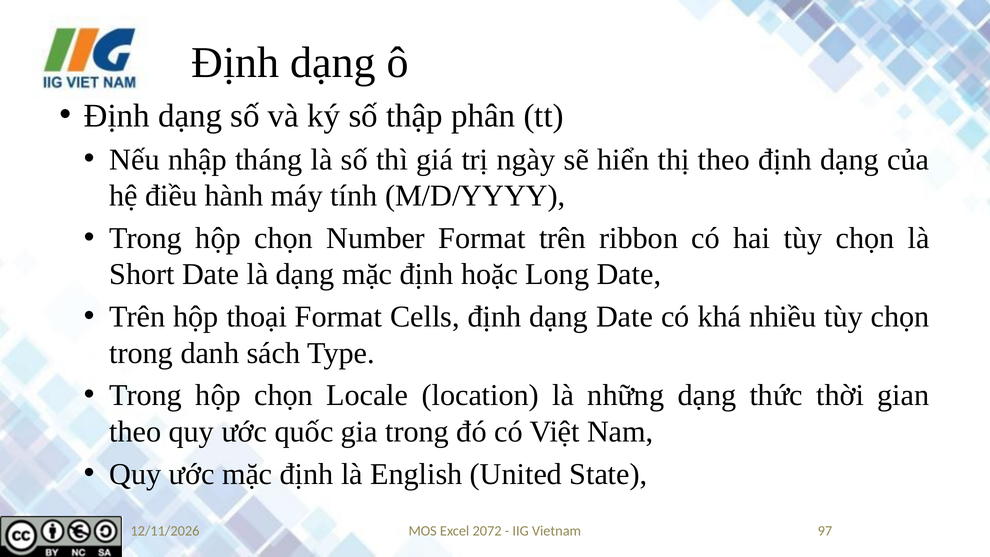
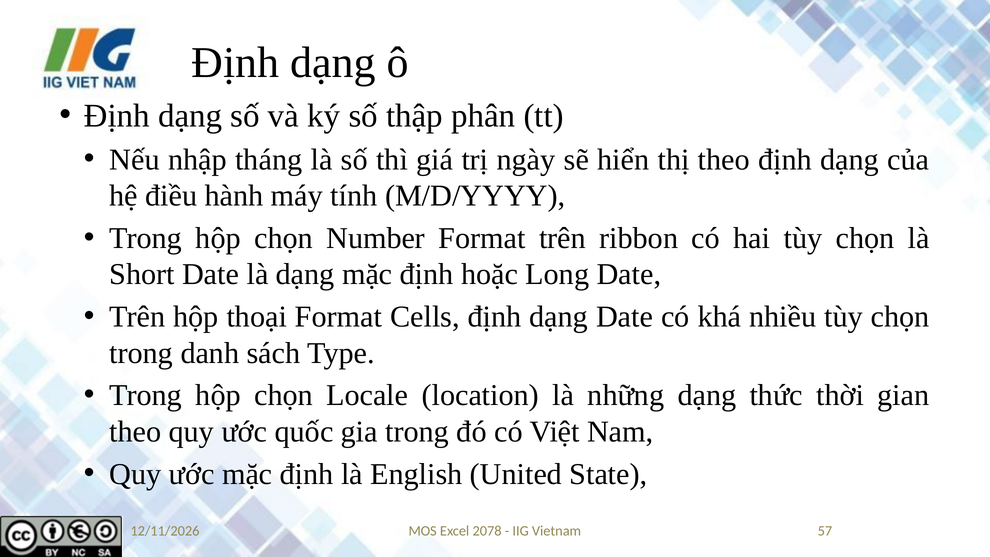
2072: 2072 -> 2078
97: 97 -> 57
